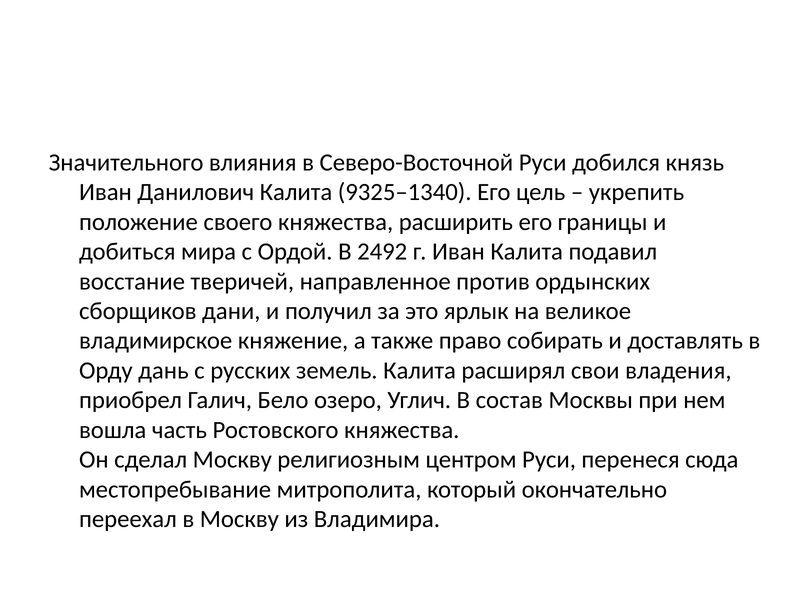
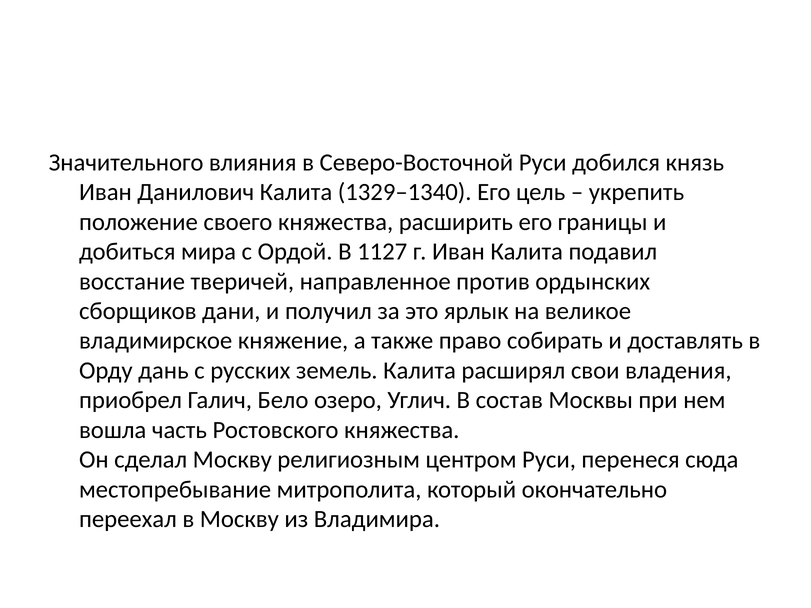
9325–1340: 9325–1340 -> 1329–1340
2492: 2492 -> 1127
